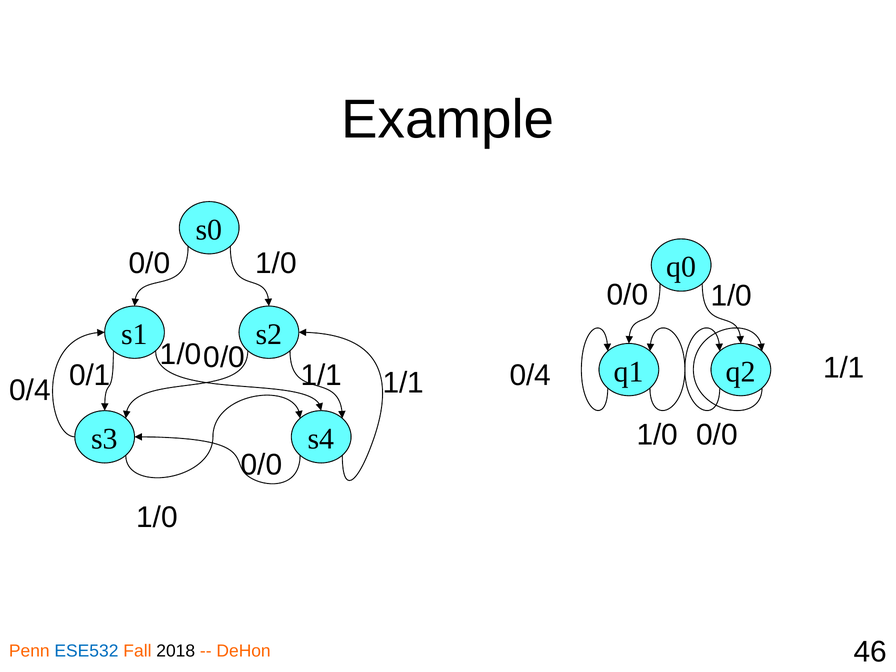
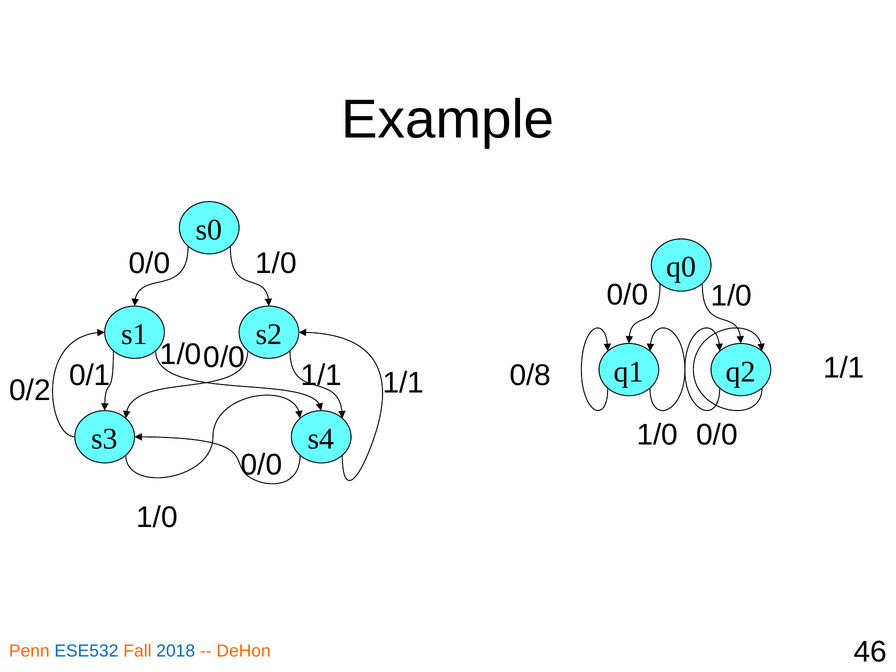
0/4 at (530, 375): 0/4 -> 0/8
0/4 at (30, 390): 0/4 -> 0/2
2018 colour: black -> blue
